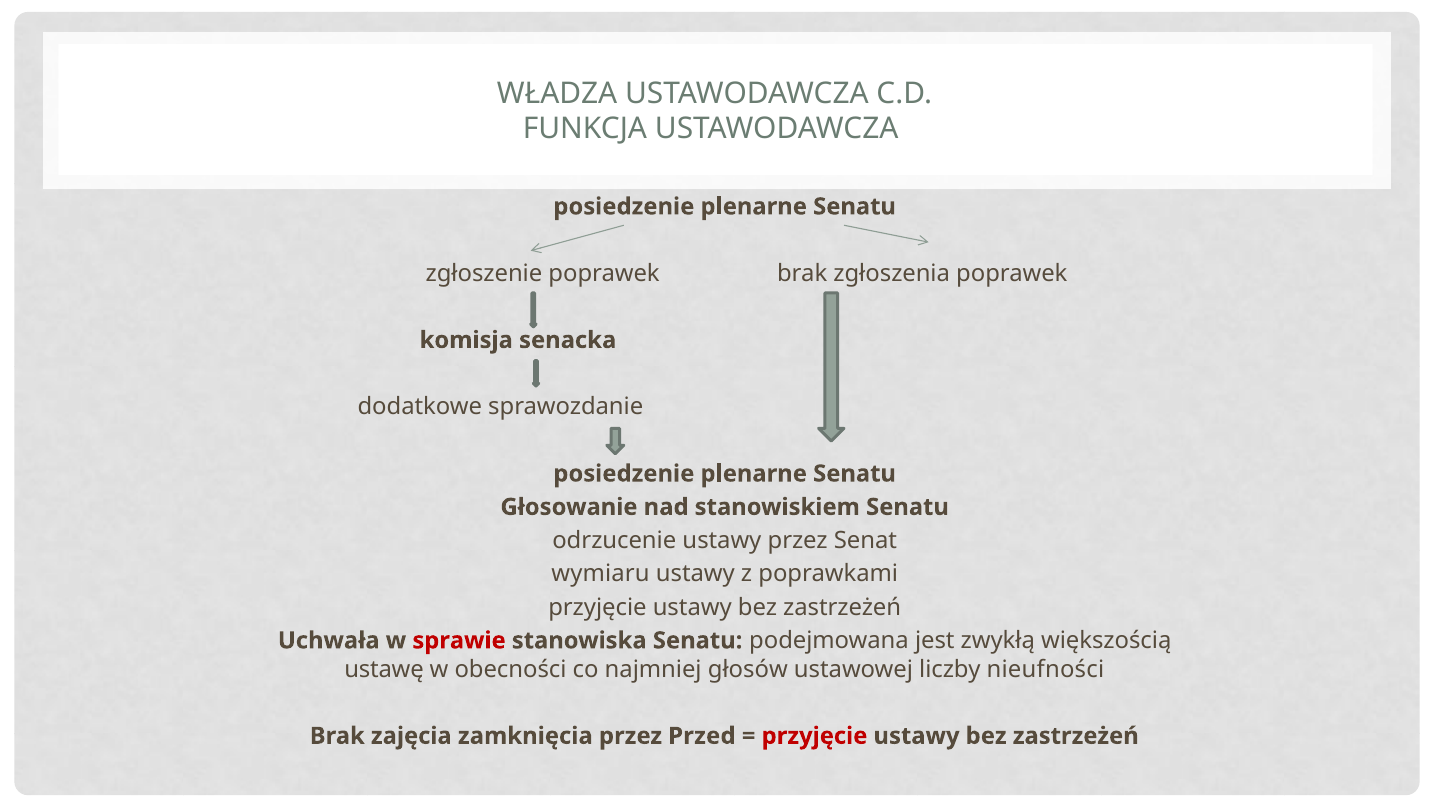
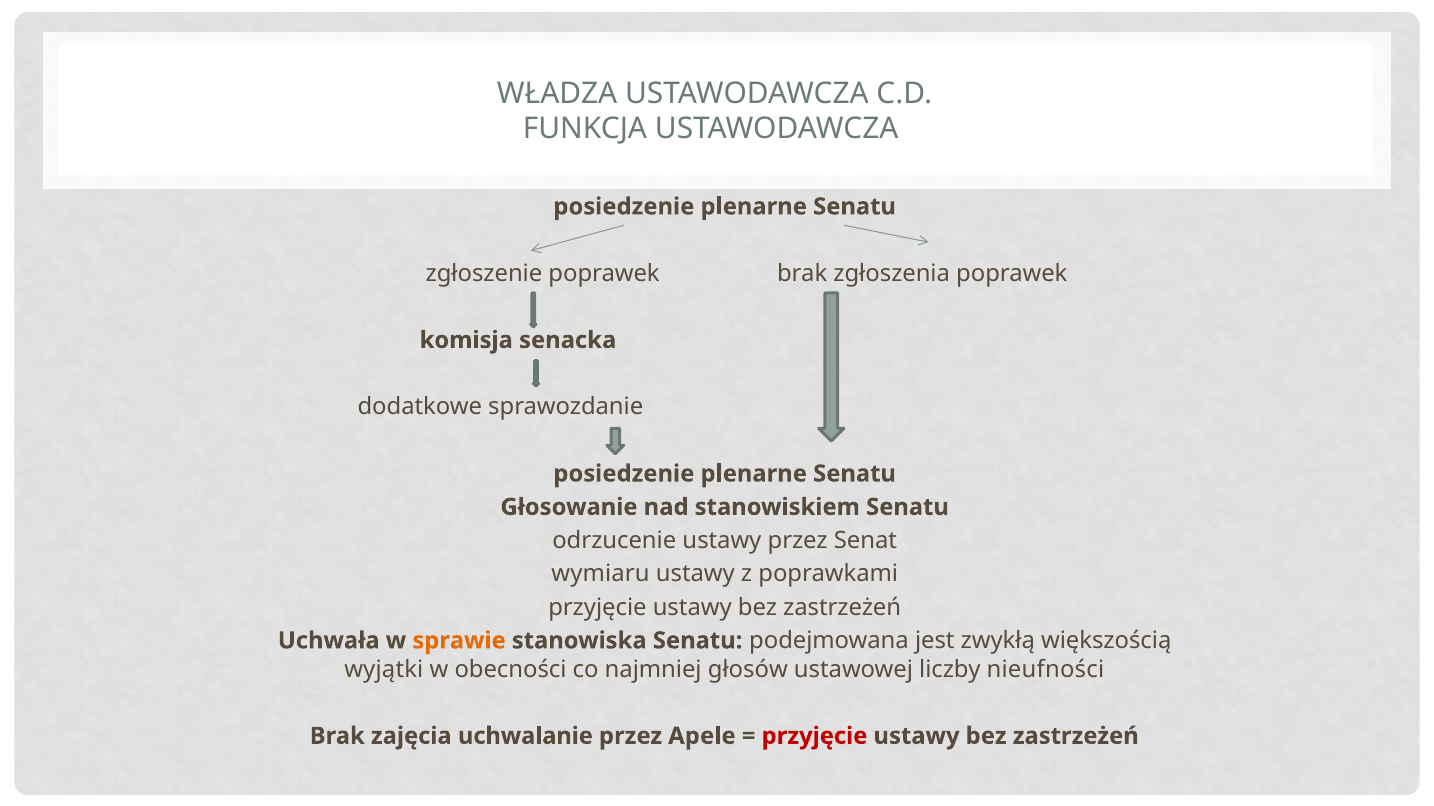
sprawie colour: red -> orange
ustawę: ustawę -> wyjątki
zamknięcia: zamknięcia -> uchwalanie
Przed: Przed -> Apele
